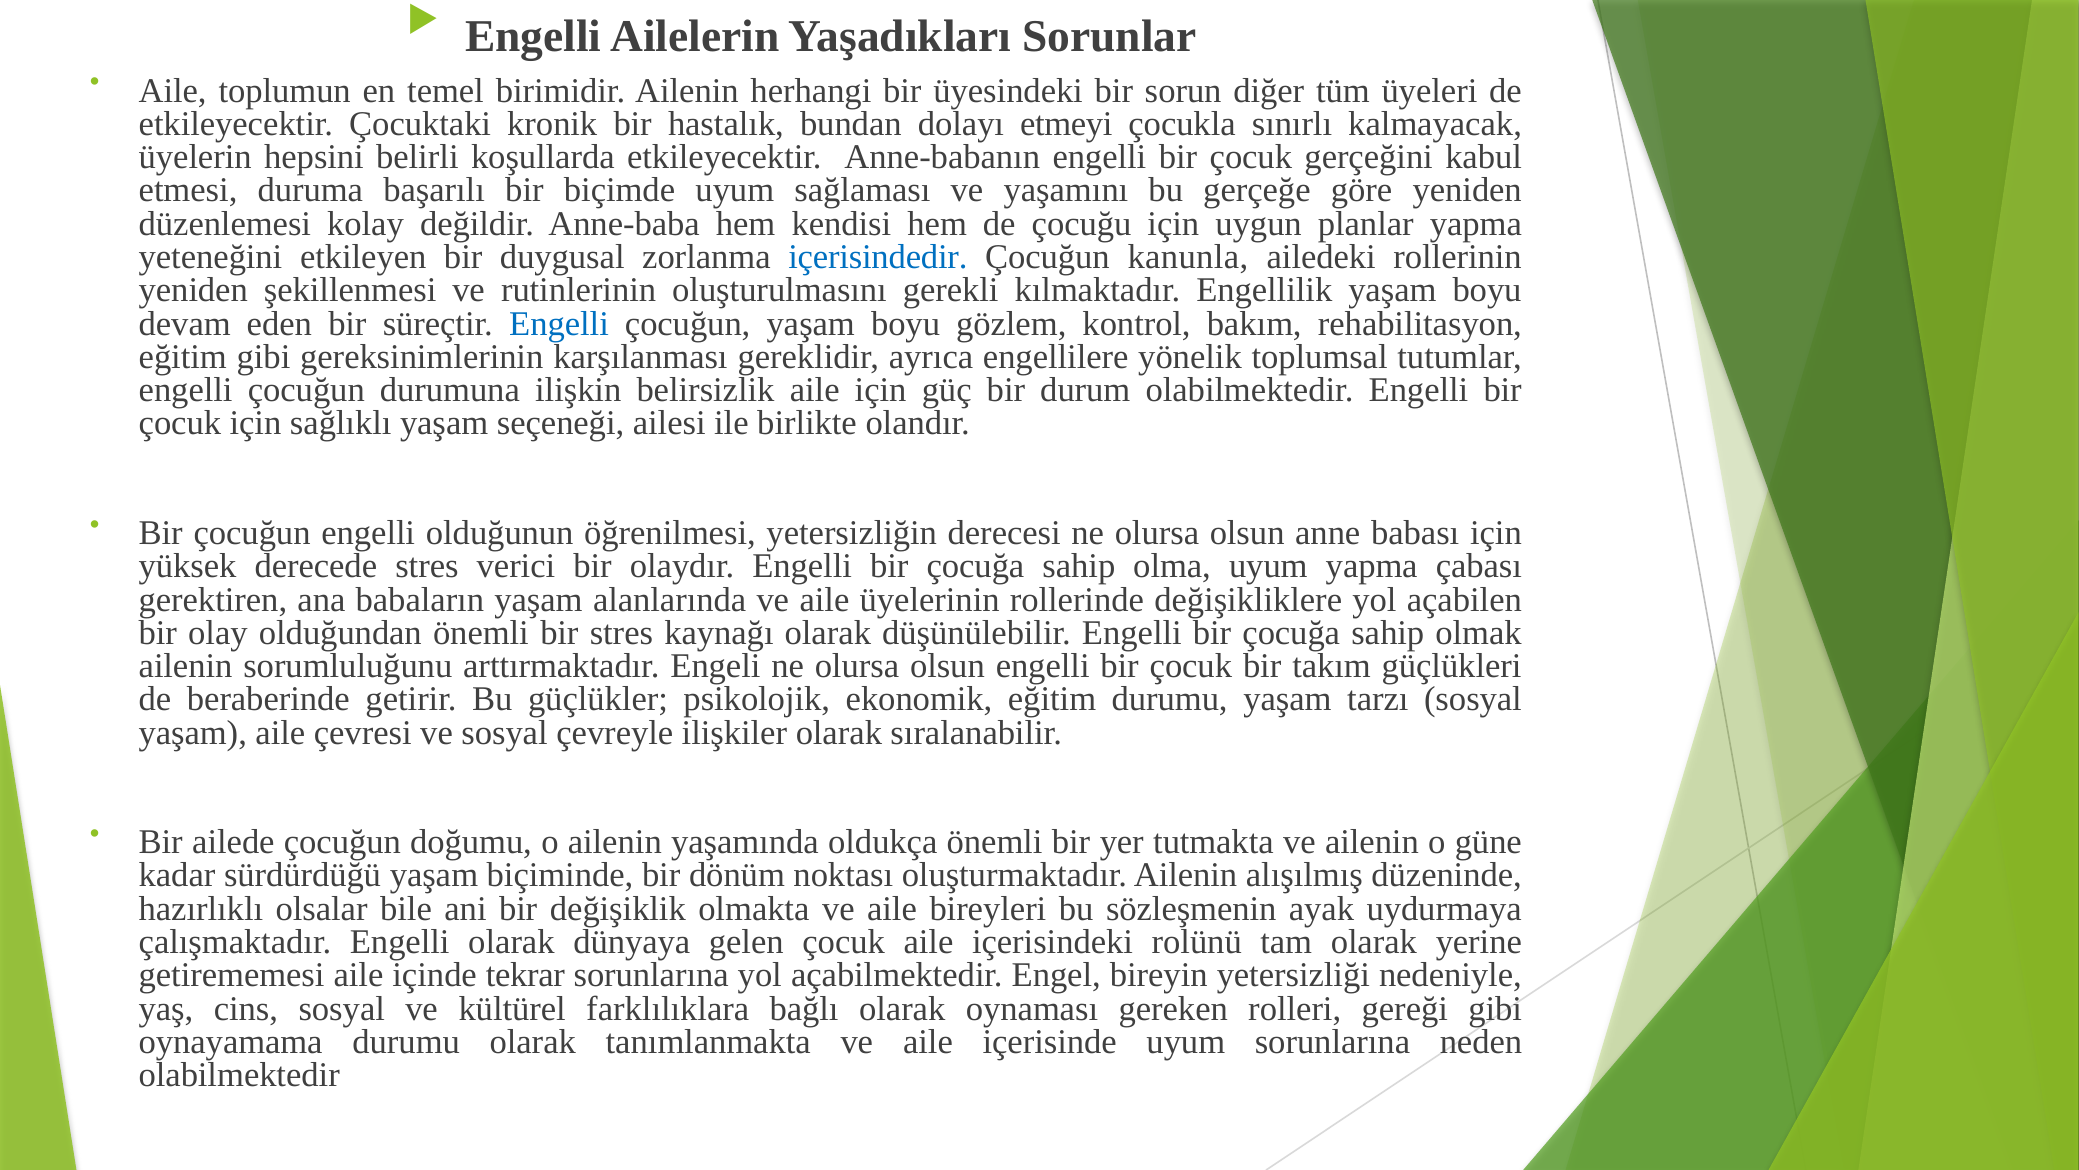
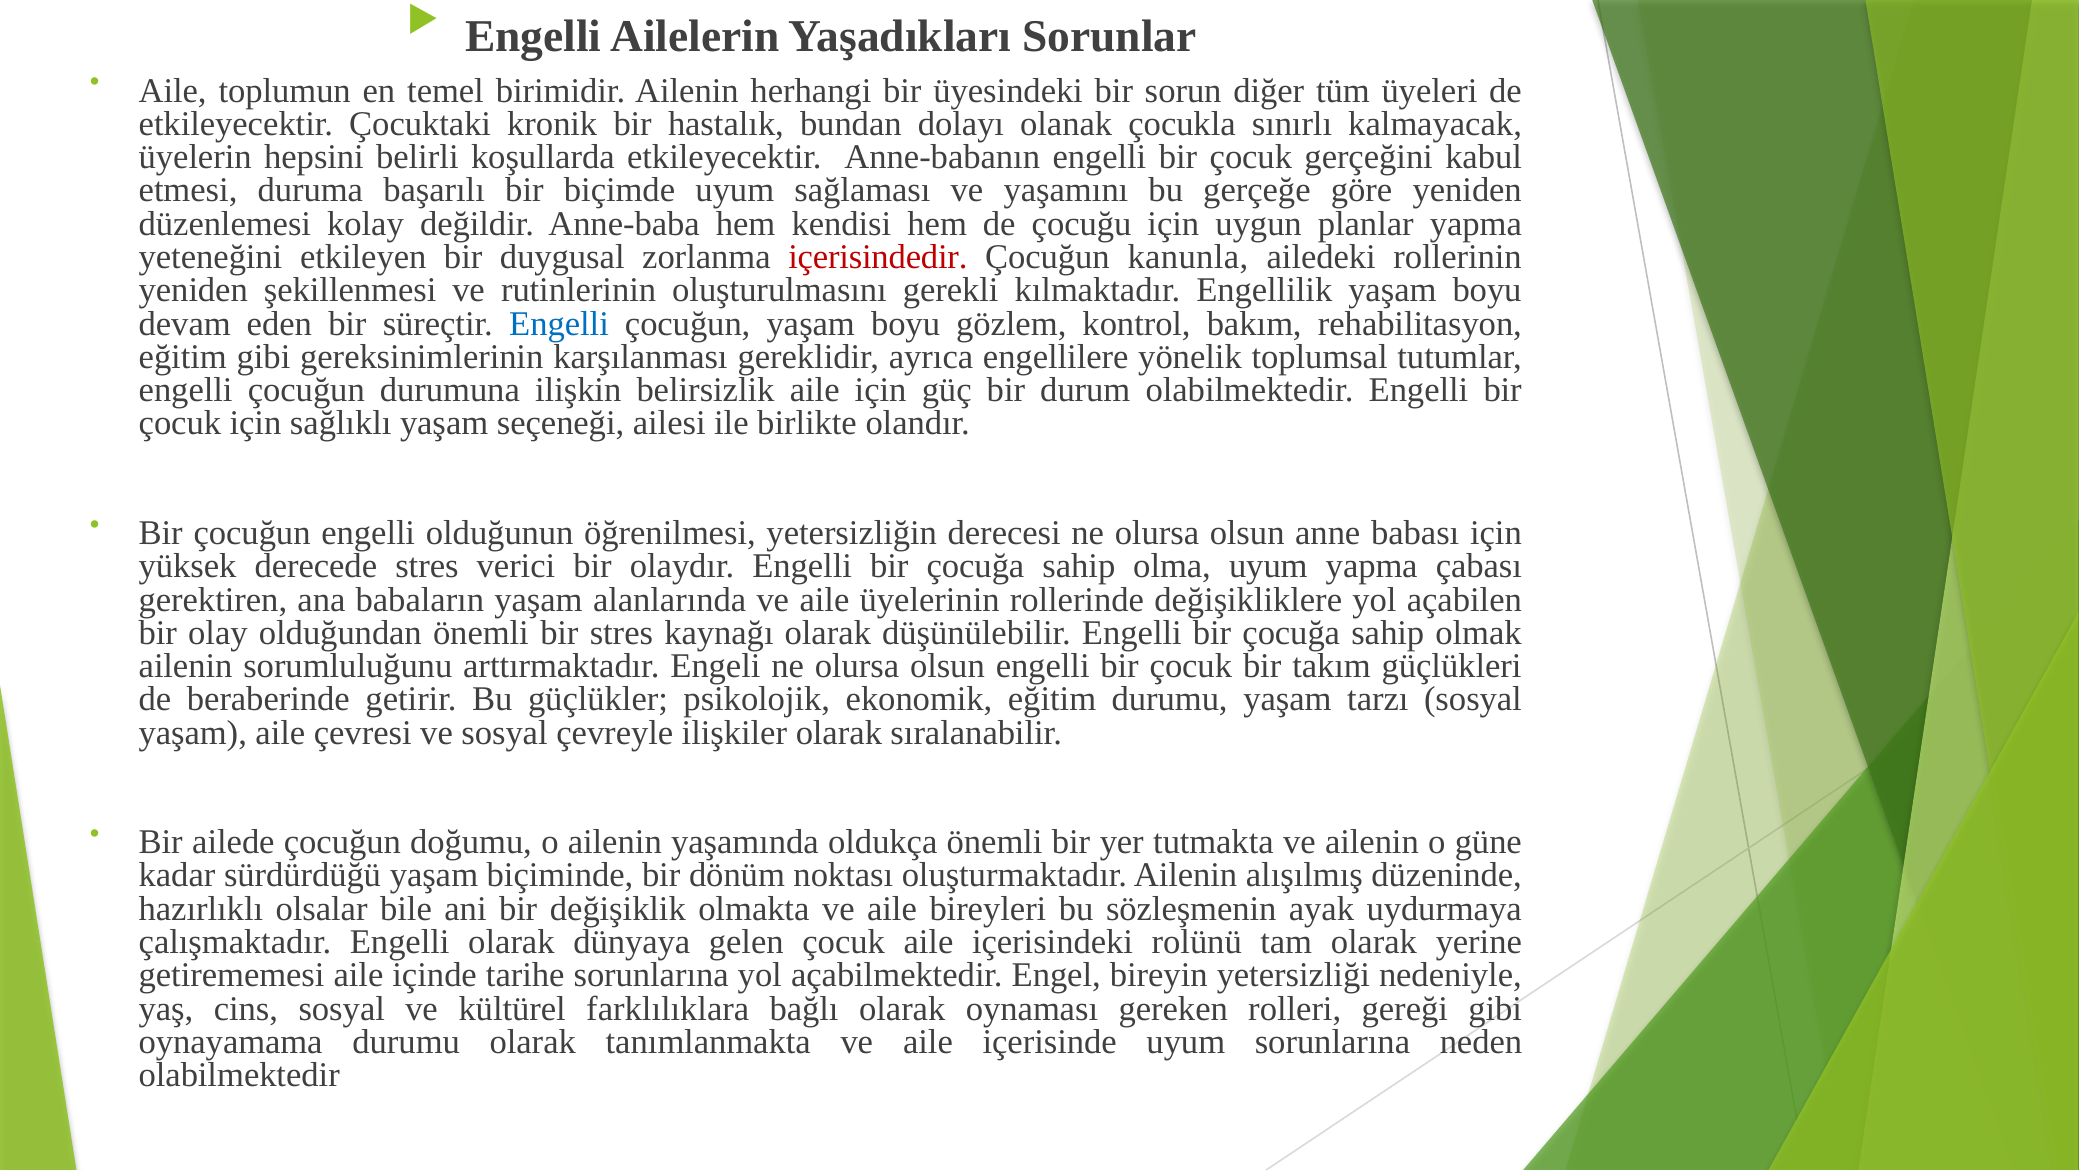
etmeyi: etmeyi -> olanak
içerisindedir colour: blue -> red
tekrar: tekrar -> tarihe
